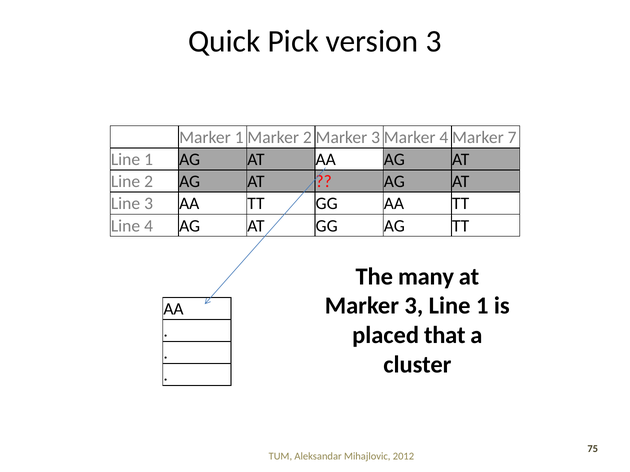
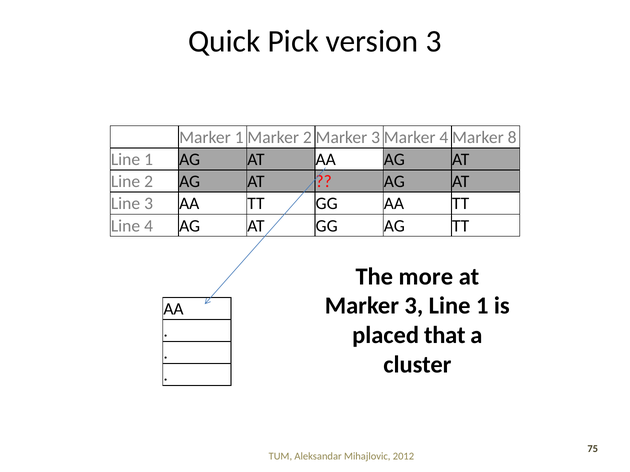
7: 7 -> 8
many: many -> more
